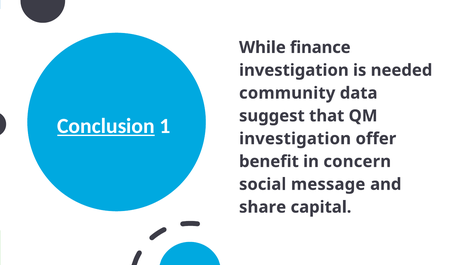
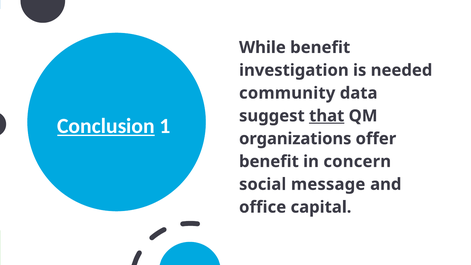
While finance: finance -> benefit
that underline: none -> present
investigation at (295, 139): investigation -> organizations
share: share -> office
